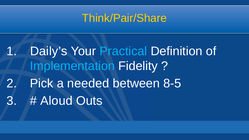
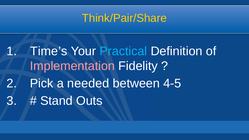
Daily’s: Daily’s -> Time’s
Implementation colour: light blue -> pink
8-5: 8-5 -> 4-5
Aloud: Aloud -> Stand
